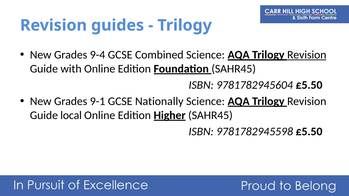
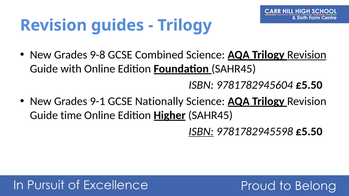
9-4: 9-4 -> 9-8
local: local -> time
ISBN at (201, 132) underline: none -> present
